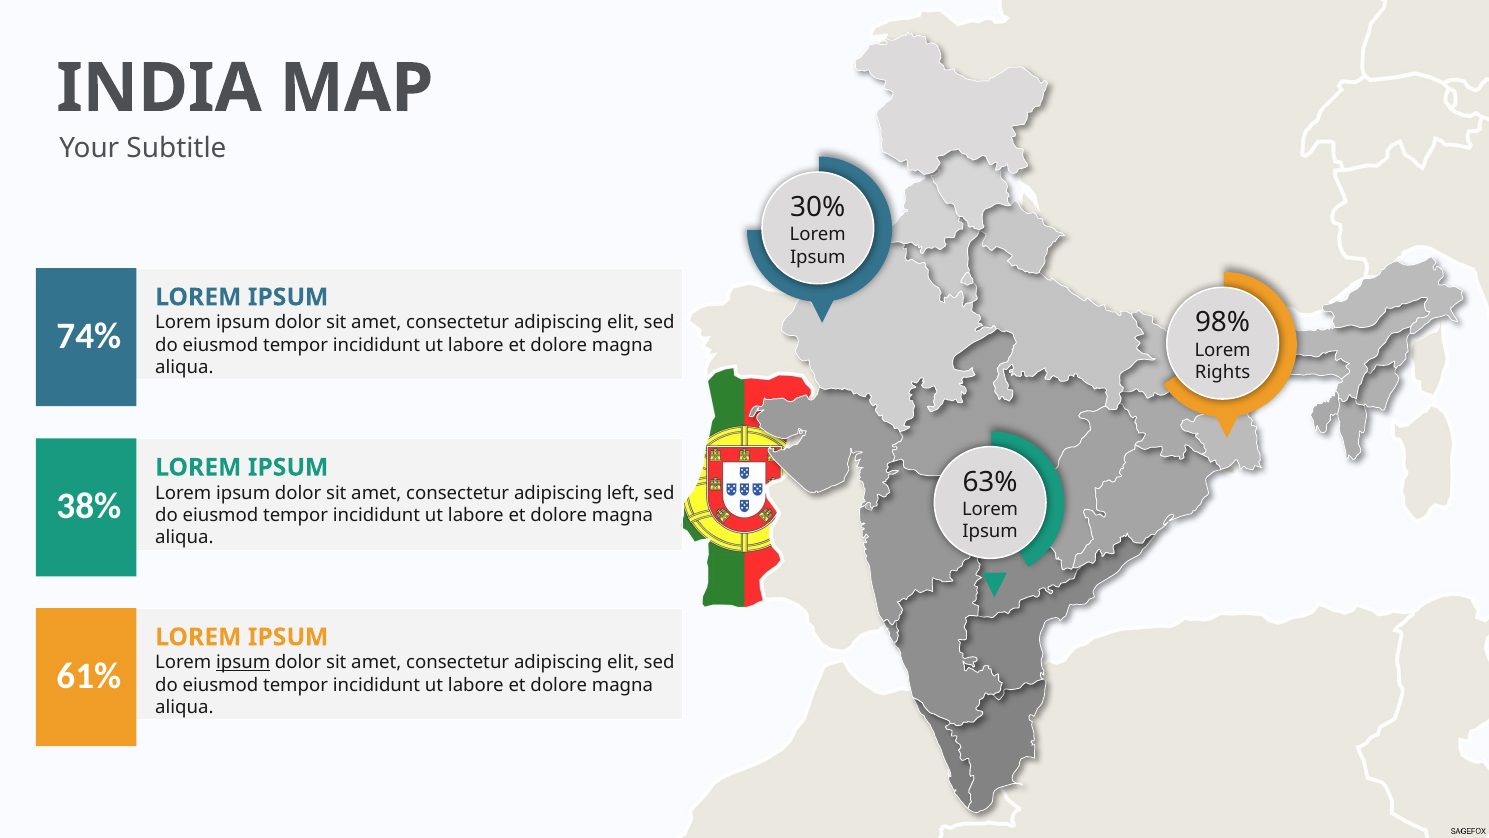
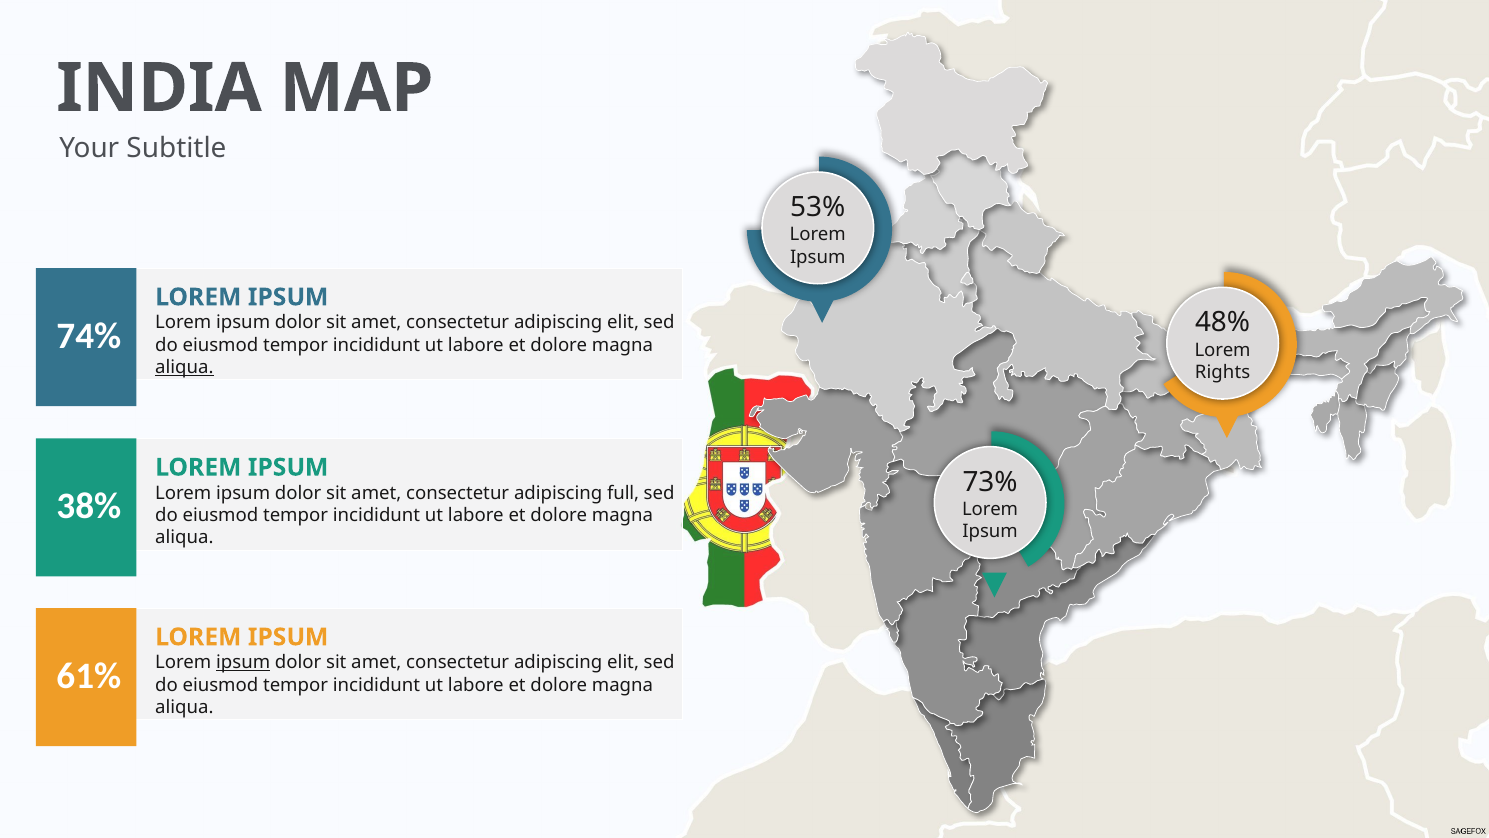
30%: 30% -> 53%
98%: 98% -> 48%
aliqua at (184, 367) underline: none -> present
63%: 63% -> 73%
left: left -> full
